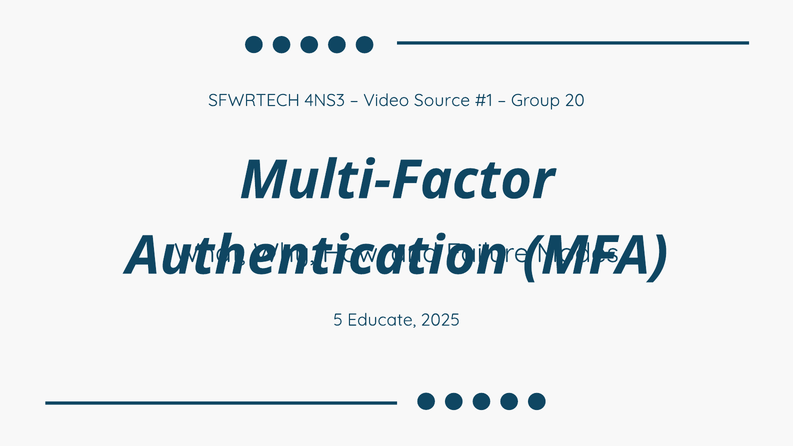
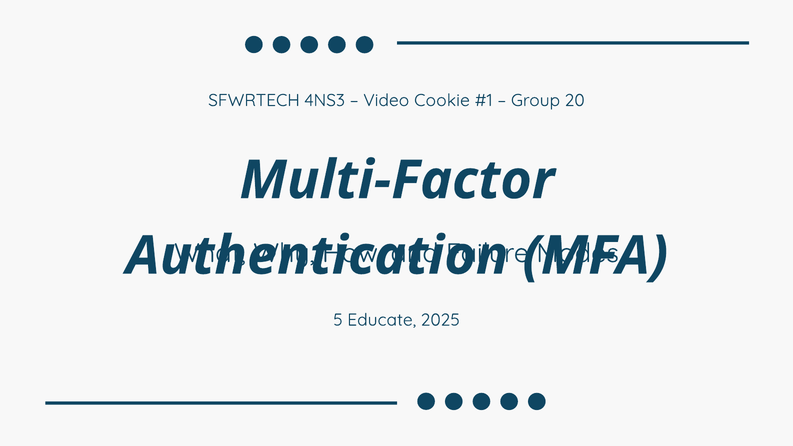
Source: Source -> Cookie
